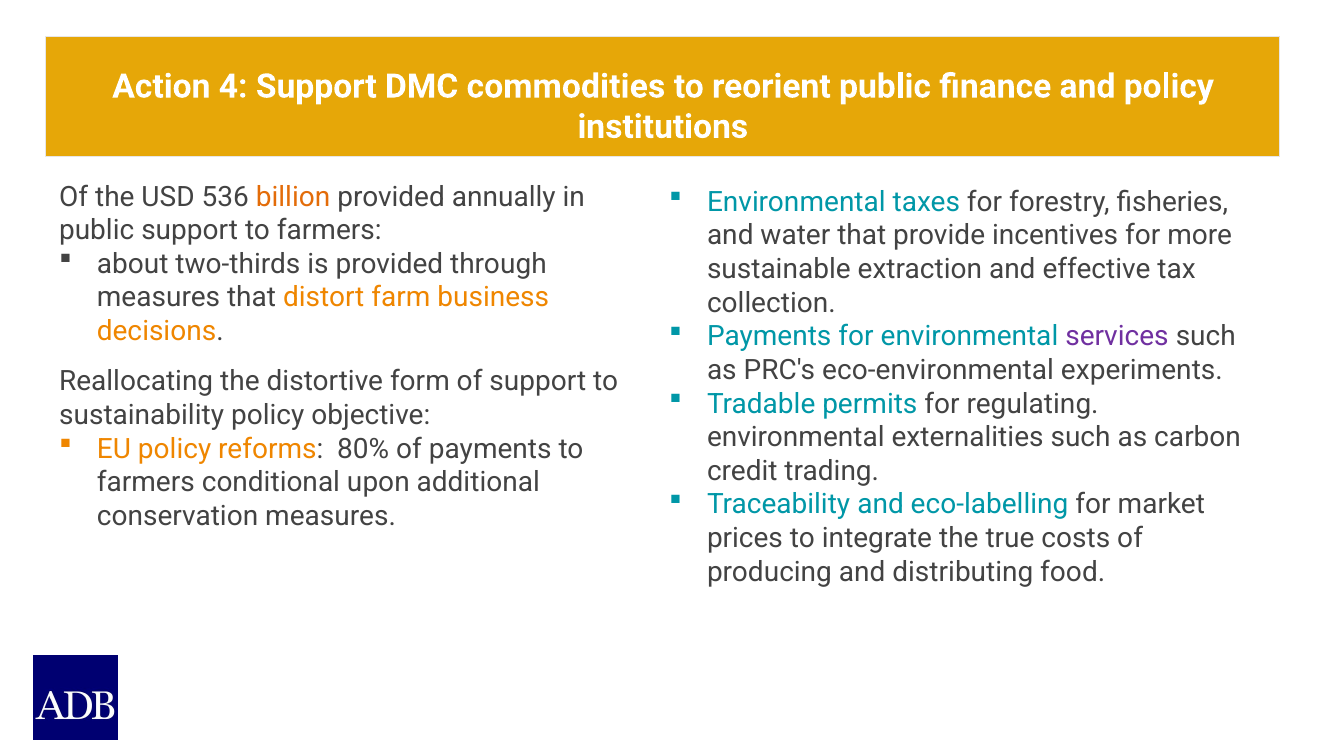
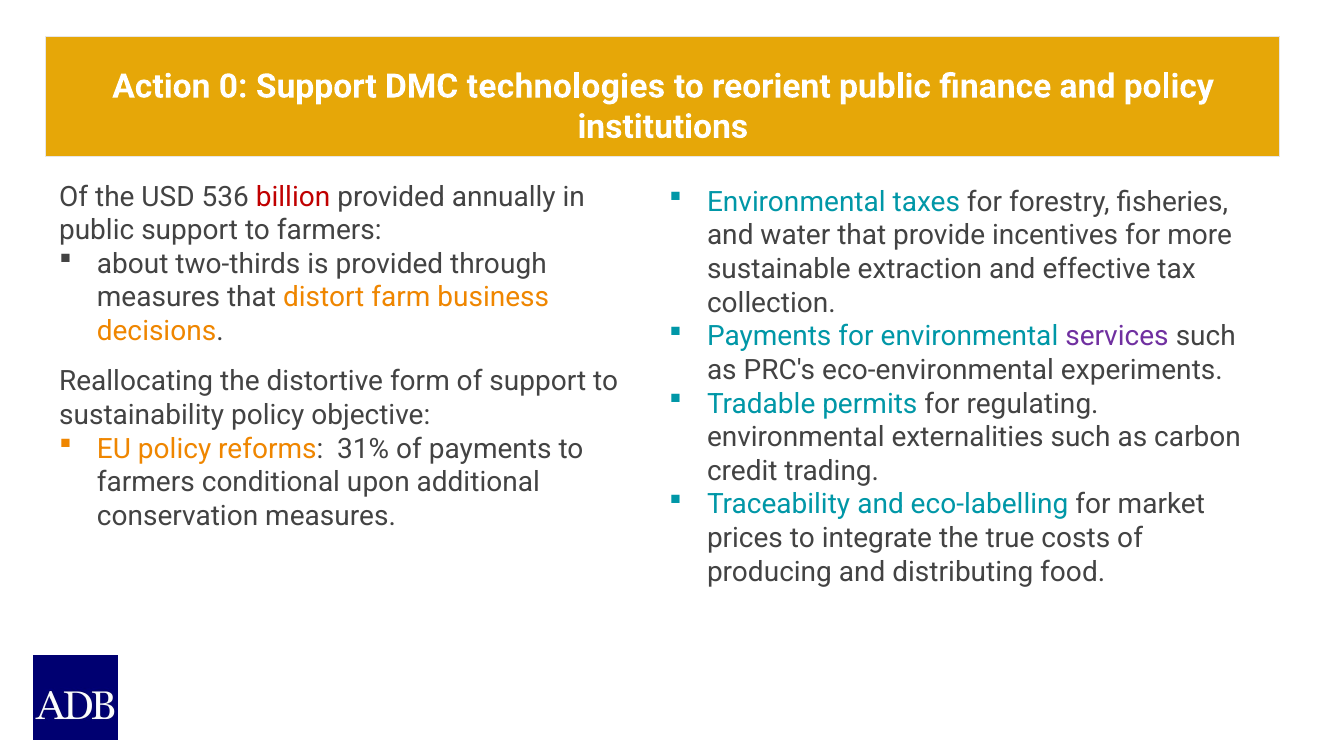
4: 4 -> 0
commodities: commodities -> technologies
billion colour: orange -> red
80%: 80% -> 31%
